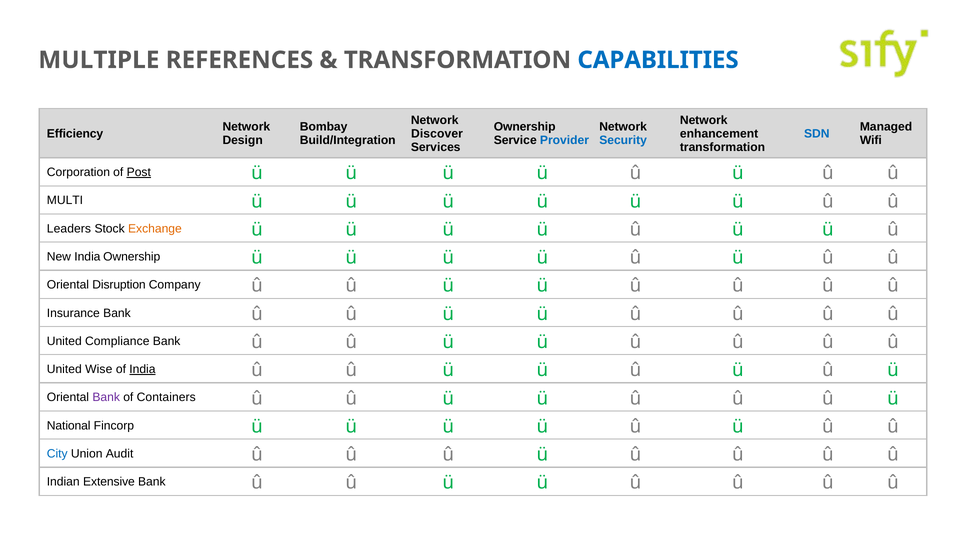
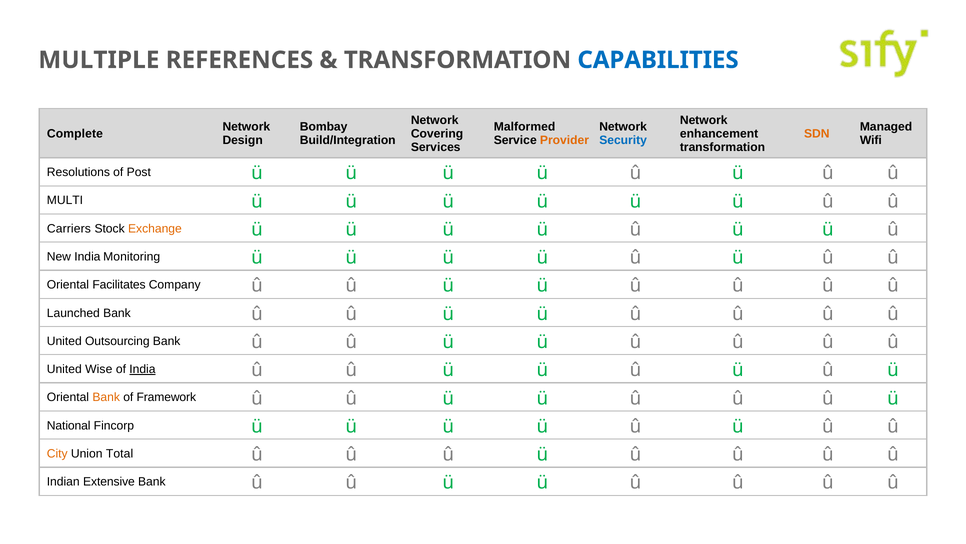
Ownership at (525, 127): Ownership -> Malformed
Efficiency: Efficiency -> Complete
Discover: Discover -> Covering
SDN colour: blue -> orange
Provider colour: blue -> orange
Corporation: Corporation -> Resolutions
Post underline: present -> none
Leaders: Leaders -> Carriers
India Ownership: Ownership -> Monitoring
Disruption: Disruption -> Facilitates
Insurance: Insurance -> Launched
Compliance: Compliance -> Outsourcing
Bank at (106, 397) colour: purple -> orange
Containers: Containers -> Framework
City colour: blue -> orange
Audit: Audit -> Total
